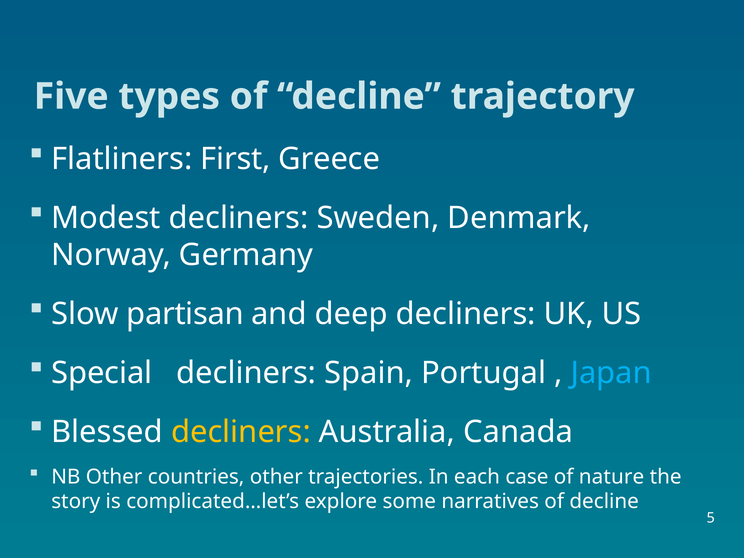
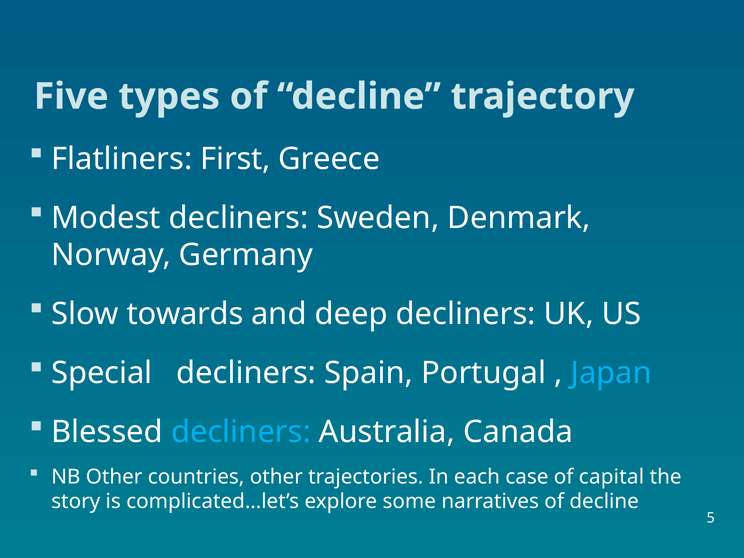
partisan: partisan -> towards
decliners at (241, 432) colour: yellow -> light blue
nature: nature -> capital
